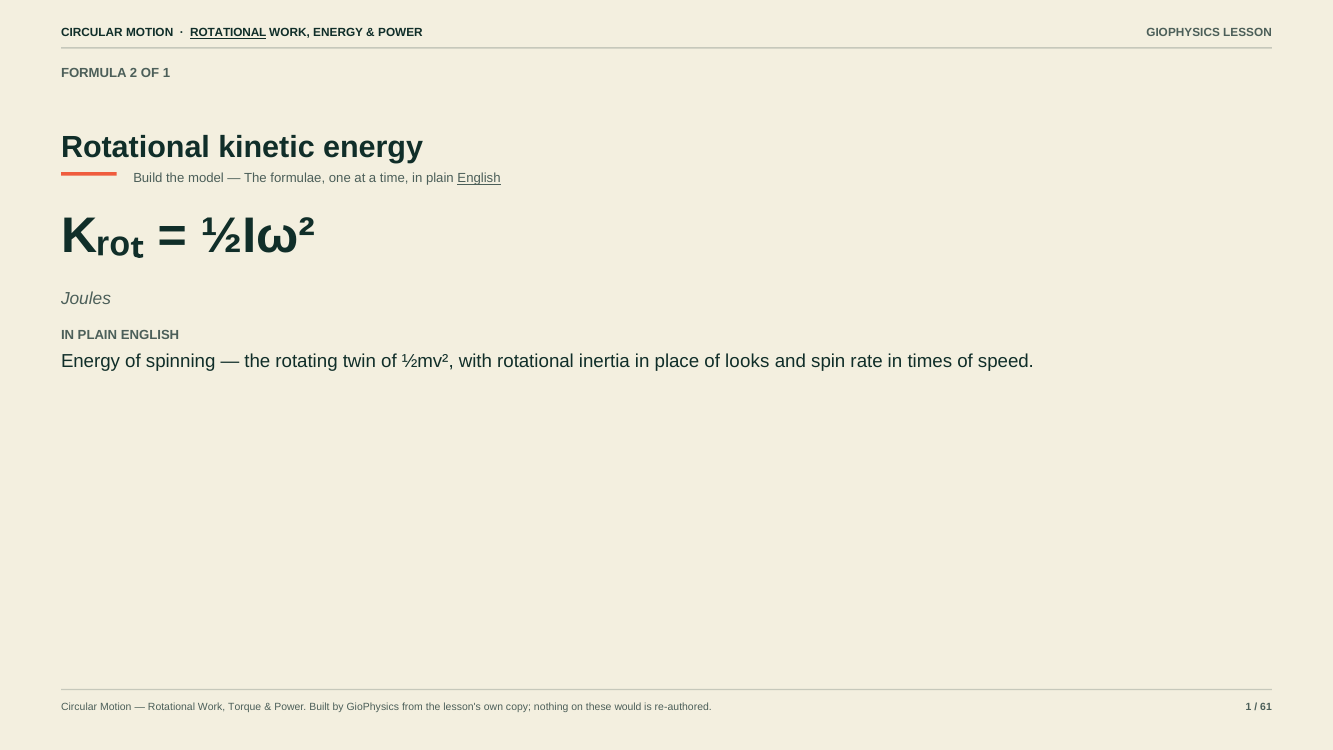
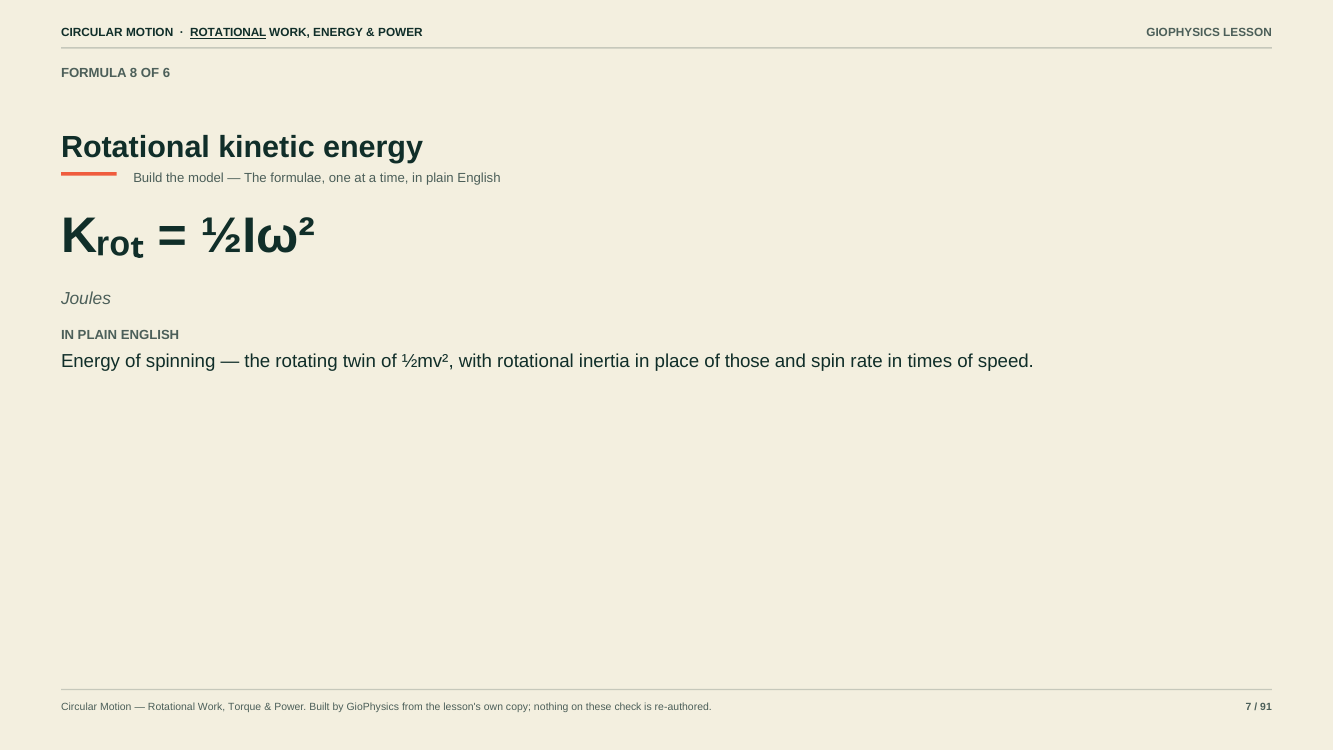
2: 2 -> 8
OF 1: 1 -> 6
English at (479, 178) underline: present -> none
looks: looks -> those
would: would -> check
re-authored 1: 1 -> 7
61: 61 -> 91
